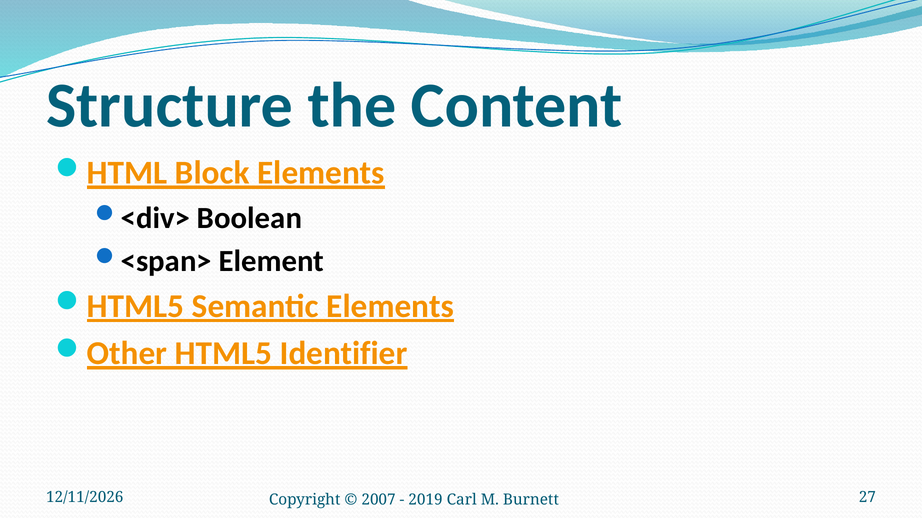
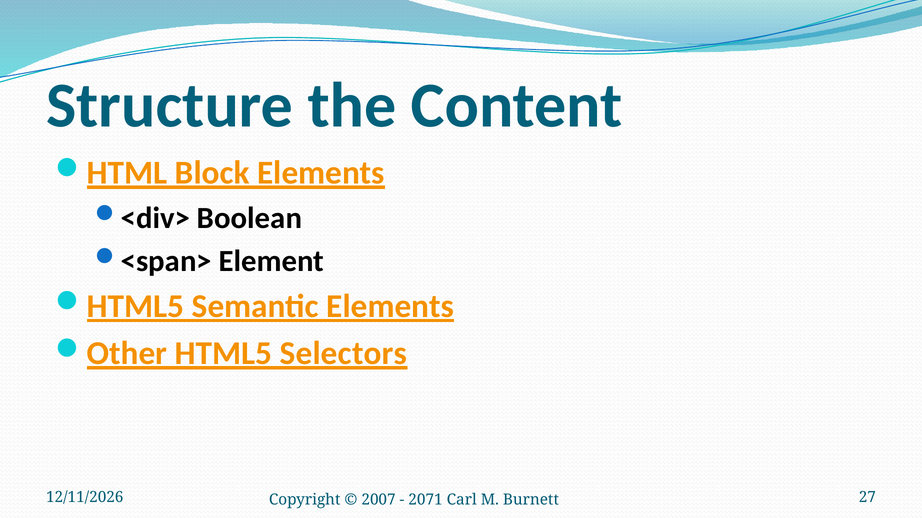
Identifier: Identifier -> Selectors
2019: 2019 -> 2071
